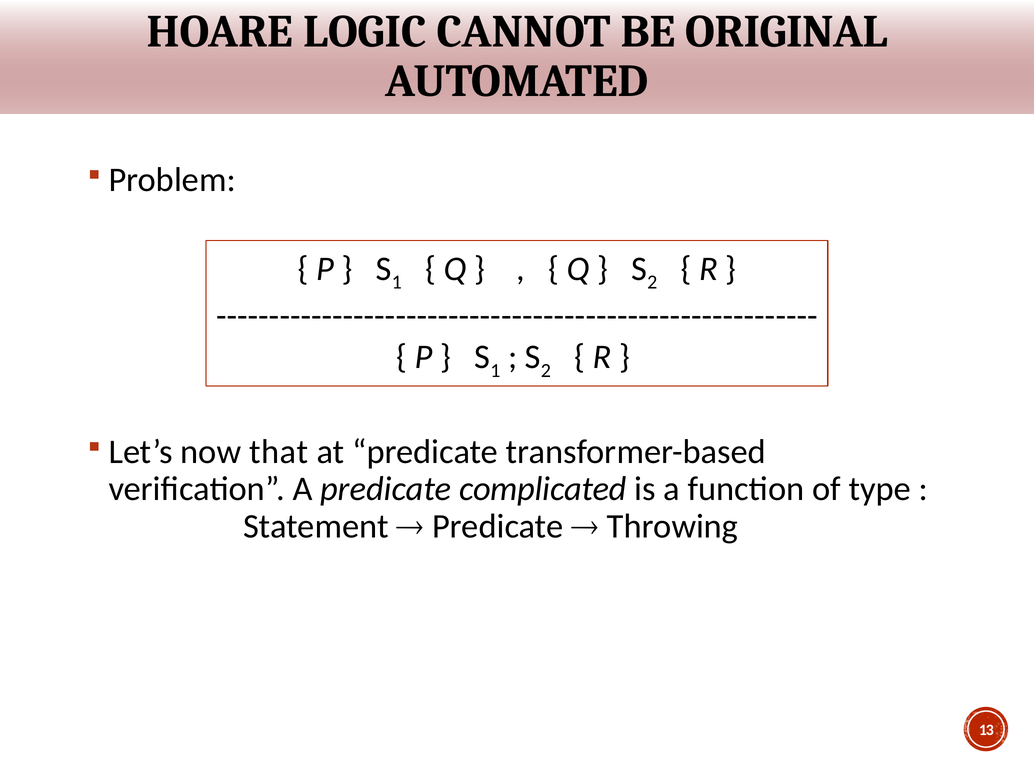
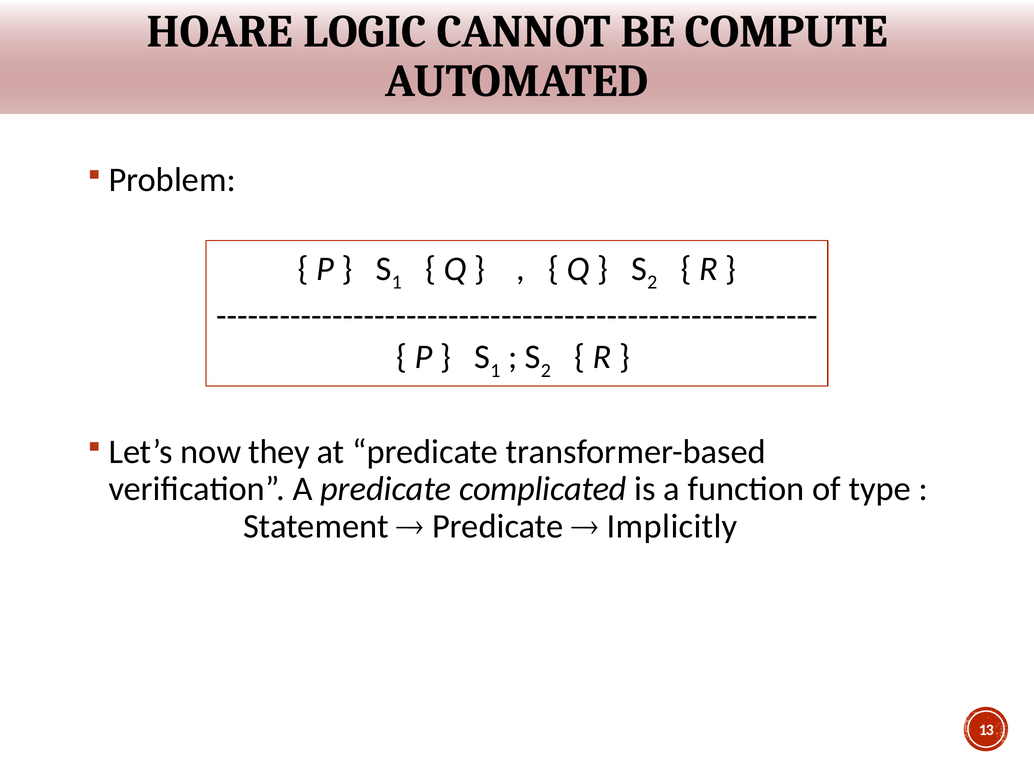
ORIGINAL: ORIGINAL -> COMPUTE
that: that -> they
Throwing: Throwing -> Implicitly
